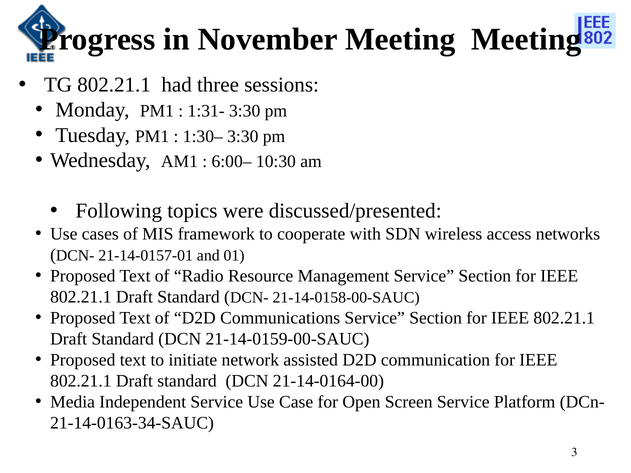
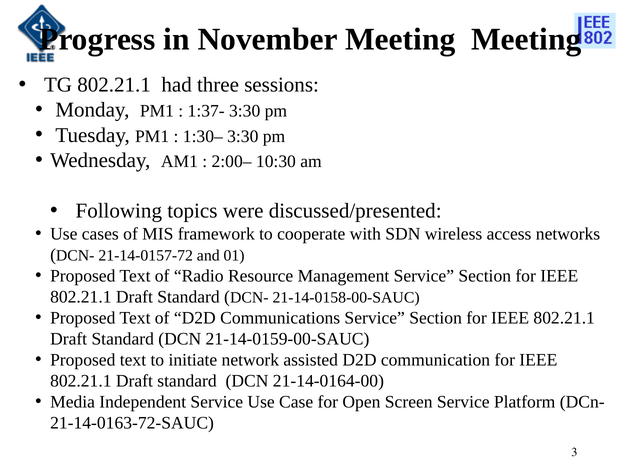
1:31-: 1:31- -> 1:37-
6:00–: 6:00– -> 2:00–
21-14-0157-01: 21-14-0157-01 -> 21-14-0157-72
21-14-0163-34-SAUC: 21-14-0163-34-SAUC -> 21-14-0163-72-SAUC
